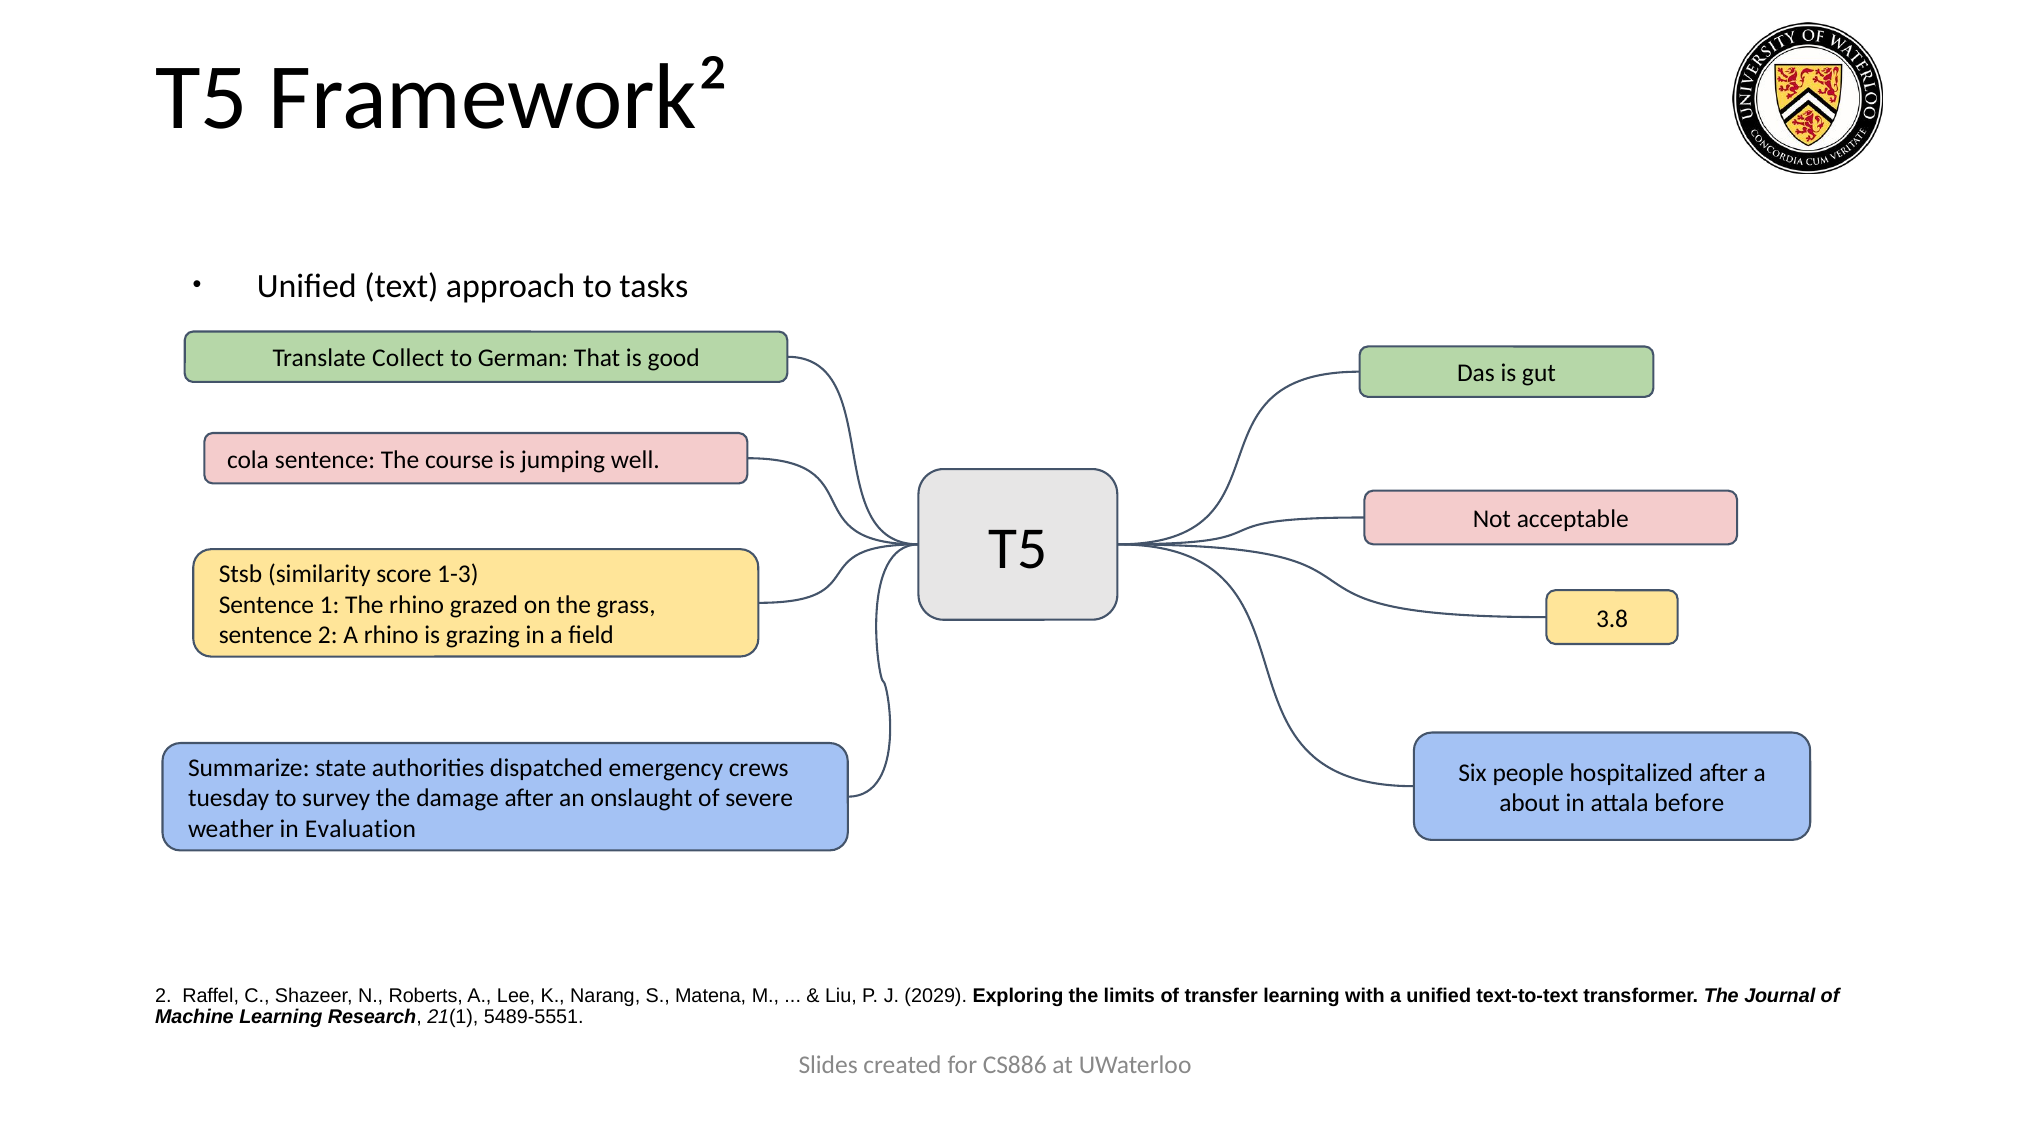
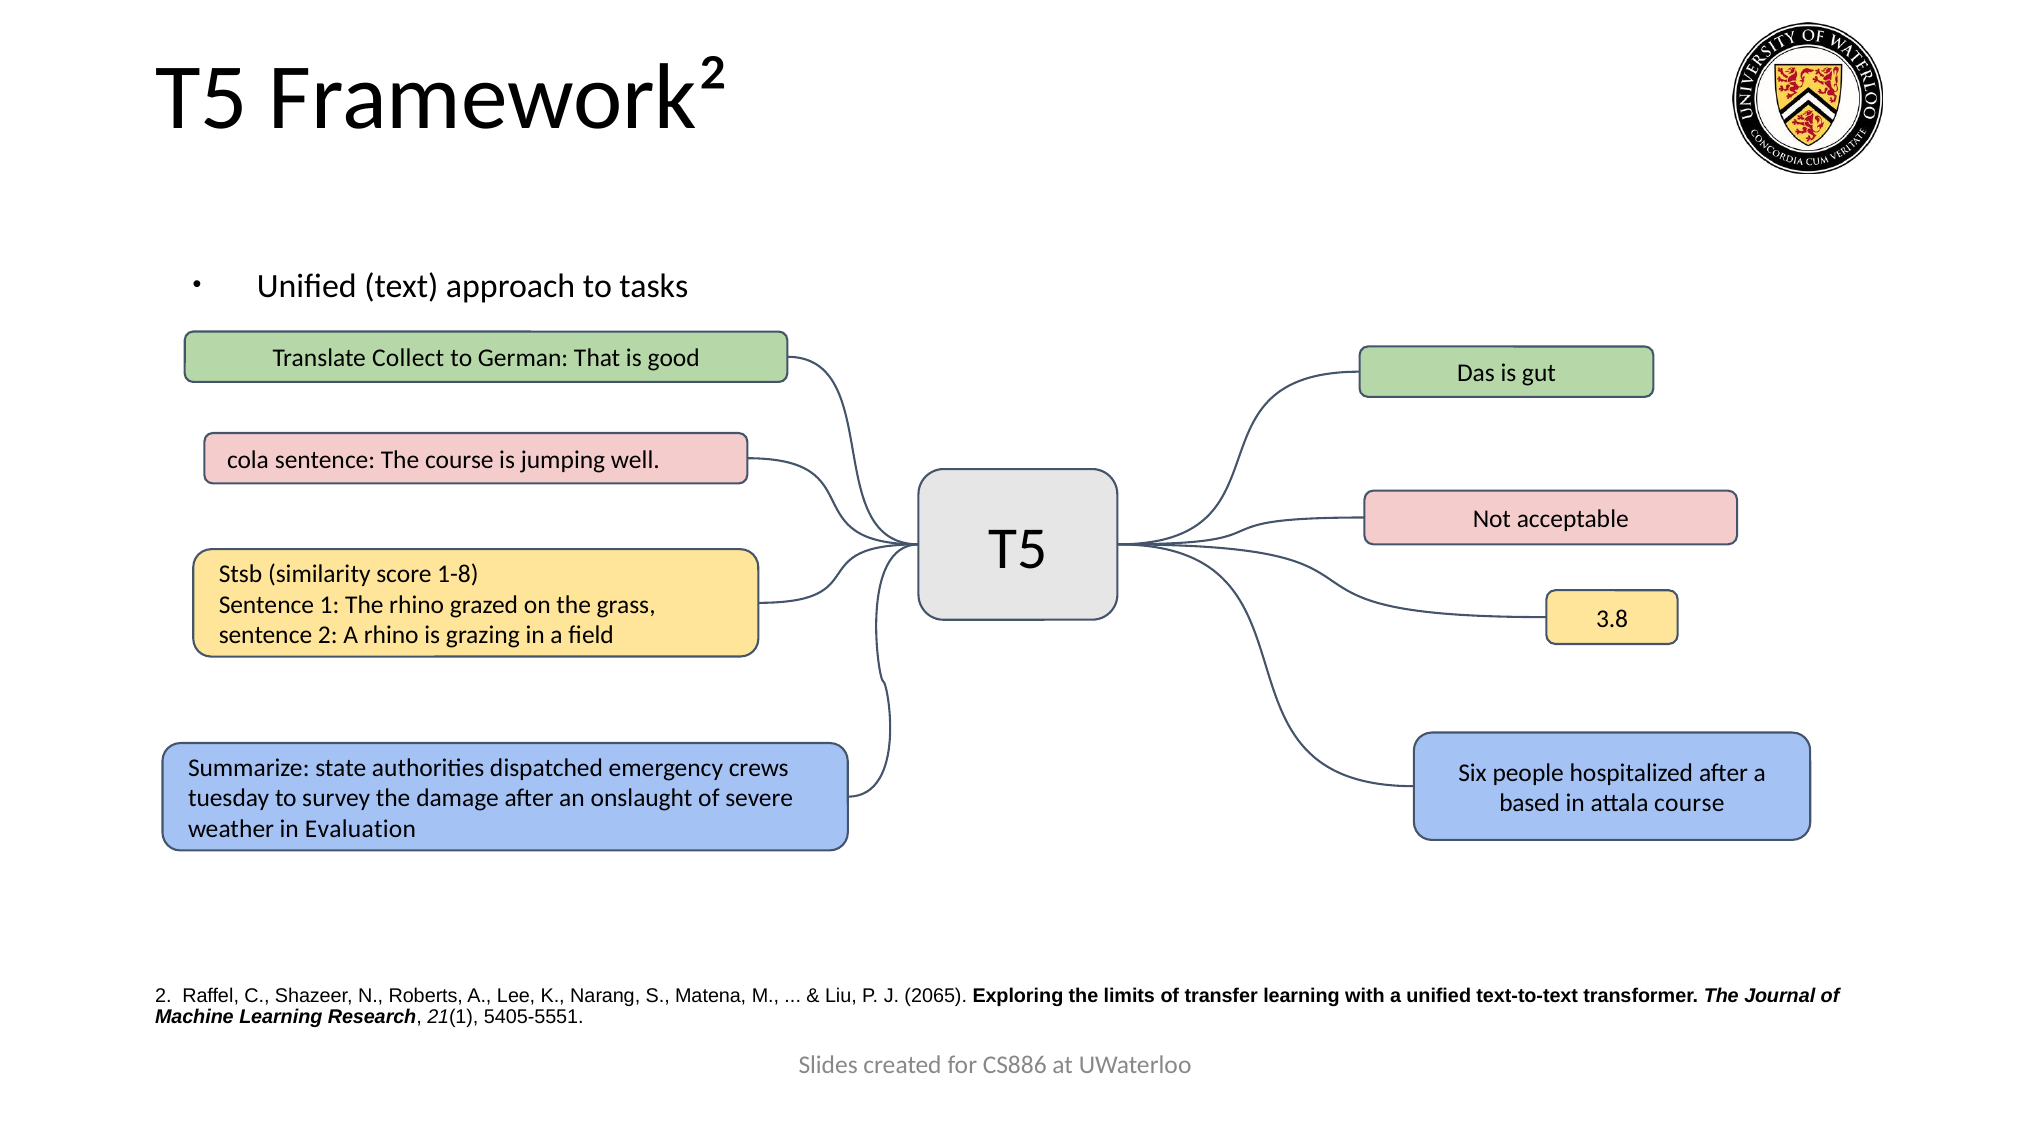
1-3: 1-3 -> 1-8
about: about -> based
attala before: before -> course
2029: 2029 -> 2065
5489-5551: 5489-5551 -> 5405-5551
